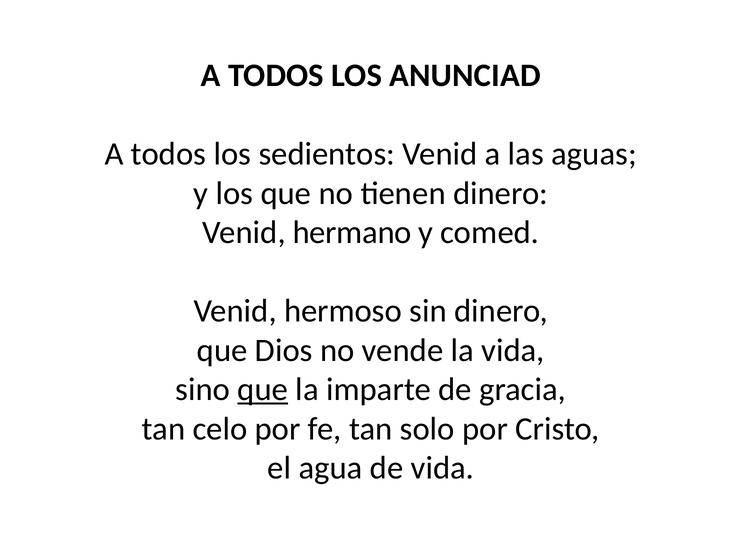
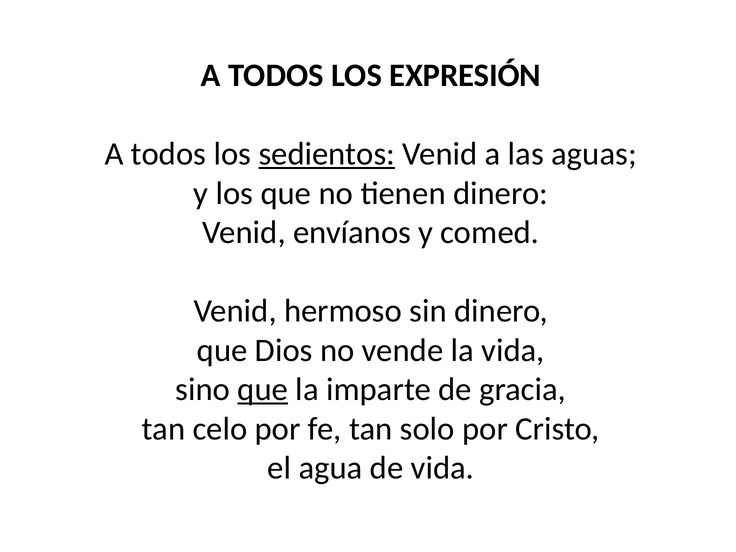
ANUNCIAD: ANUNCIAD -> EXPRESIÓN
sedientos underline: none -> present
hermano: hermano -> envíanos
